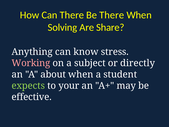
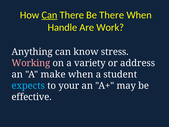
Can at (49, 15) underline: none -> present
Solving: Solving -> Handle
Share: Share -> Work
subject: subject -> variety
directly: directly -> address
about: about -> make
expects colour: light green -> light blue
